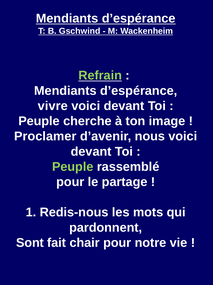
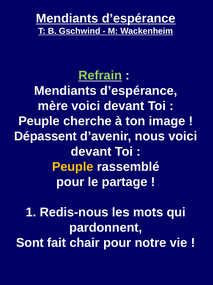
vivre: vivre -> mère
Proclamer: Proclamer -> Dépassent
Peuple at (73, 166) colour: light green -> yellow
